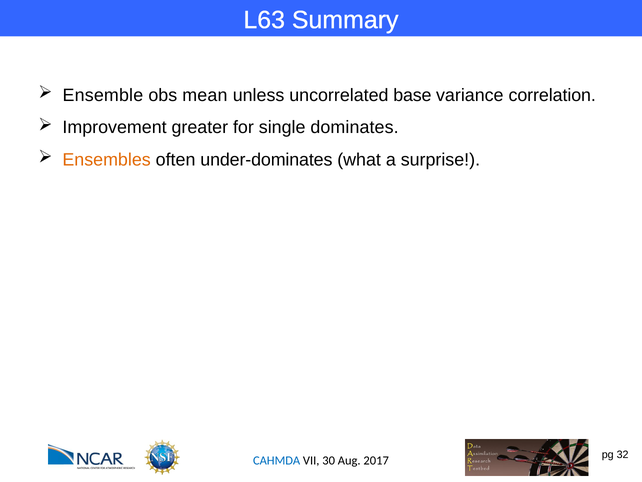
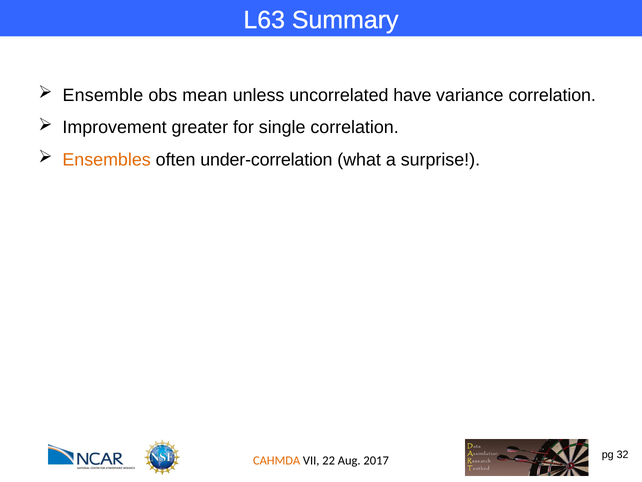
base: base -> have
single dominates: dominates -> correlation
under-dominates: under-dominates -> under-correlation
CAHMDA colour: blue -> orange
30: 30 -> 22
